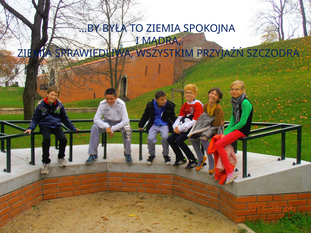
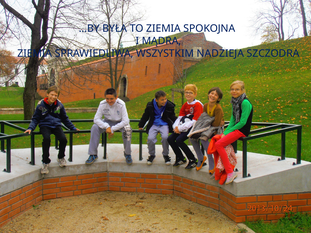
PRZYJAŹŃ: PRZYJAŹŃ -> NADZIEJA
